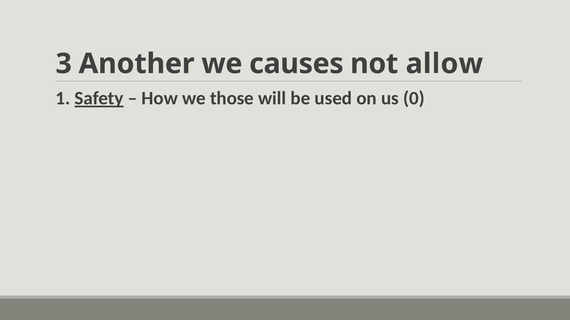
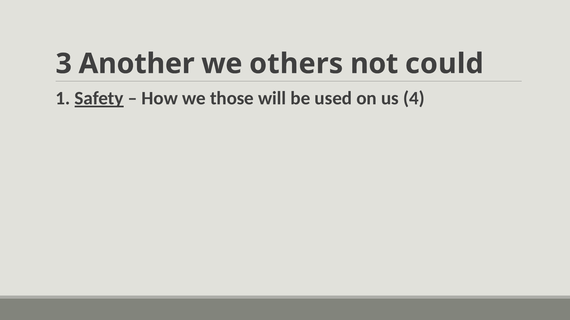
causes: causes -> others
allow: allow -> could
0: 0 -> 4
